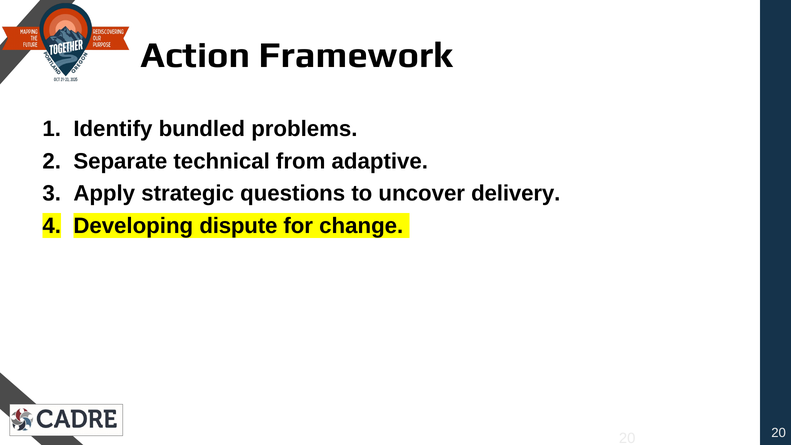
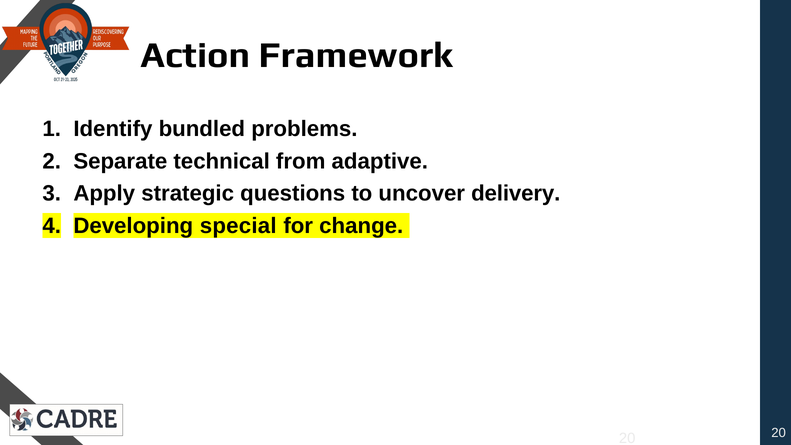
dispute: dispute -> special
